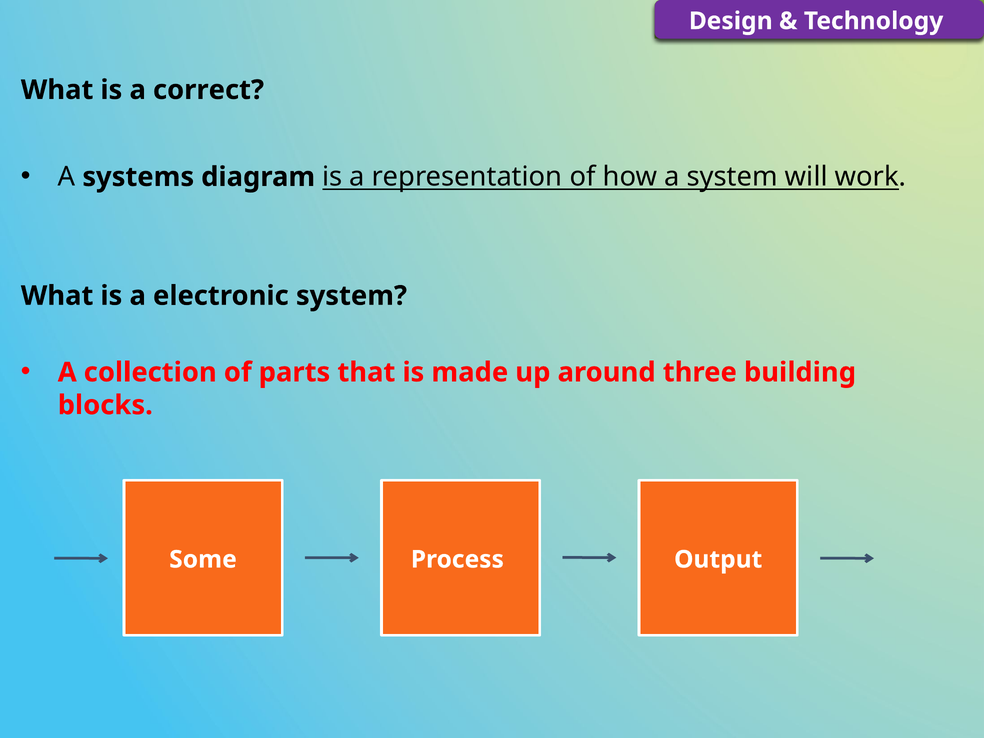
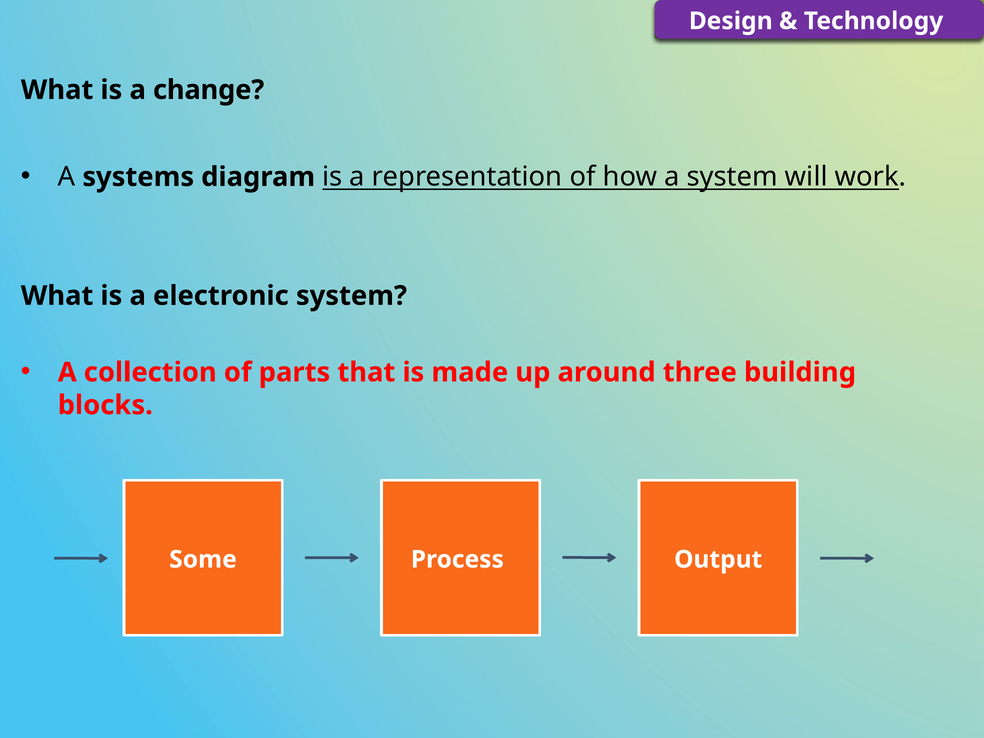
correct: correct -> change
